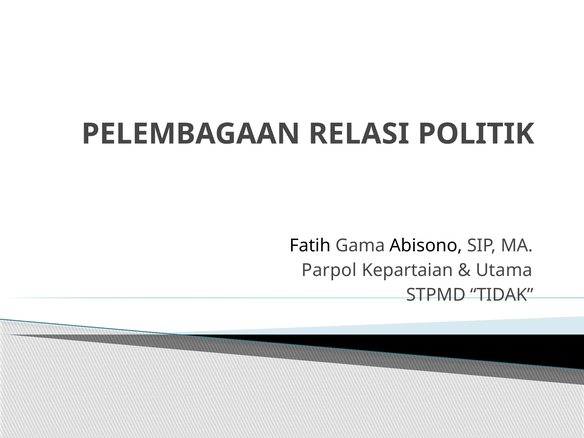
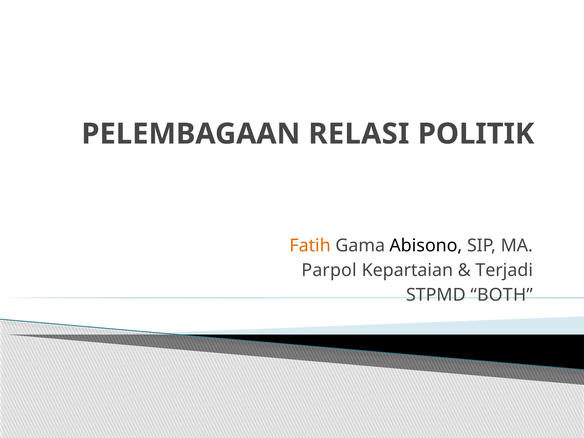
Fatih colour: black -> orange
Utama: Utama -> Terjadi
TIDAK: TIDAK -> BOTH
